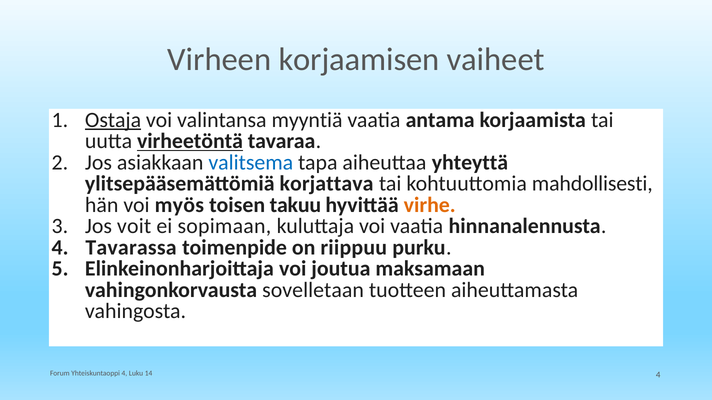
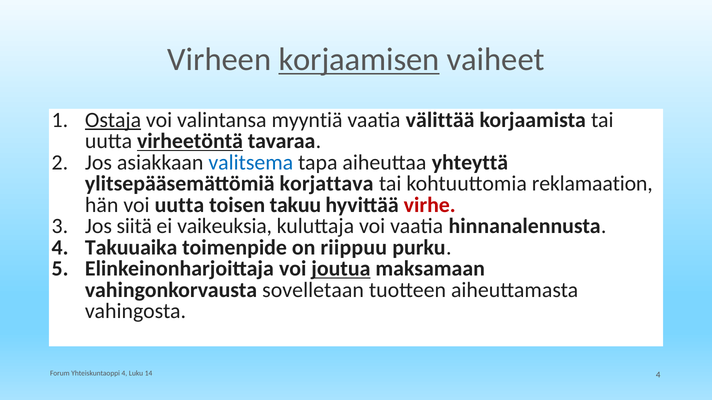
korjaamisen underline: none -> present
antama: antama -> välittää
mahdollisesti: mahdollisesti -> reklamaation
voi myös: myös -> uutta
virhe colour: orange -> red
voit: voit -> siitä
sopimaan: sopimaan -> vaikeuksia
Tavarassa: Tavarassa -> Takuuaika
joutua underline: none -> present
